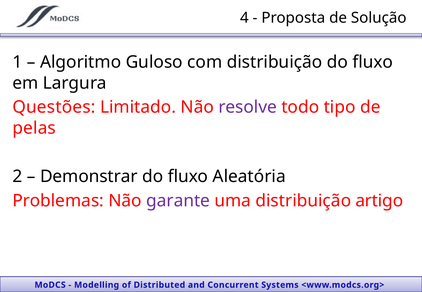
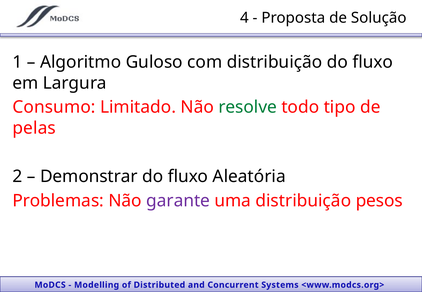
Questões: Questões -> Consumo
resolve colour: purple -> green
artigo: artigo -> pesos
